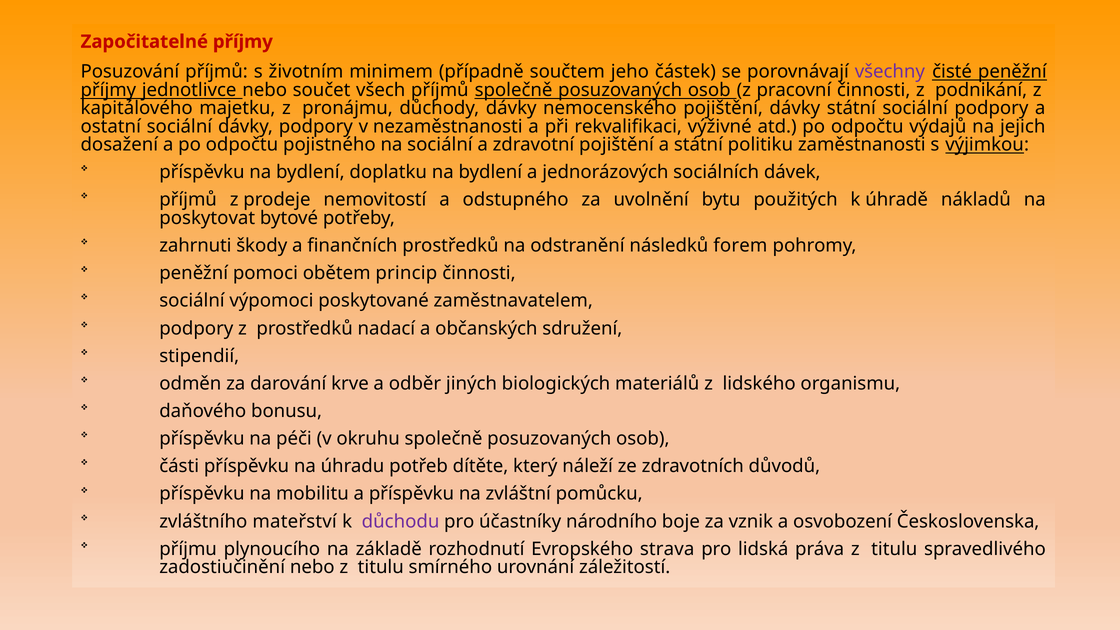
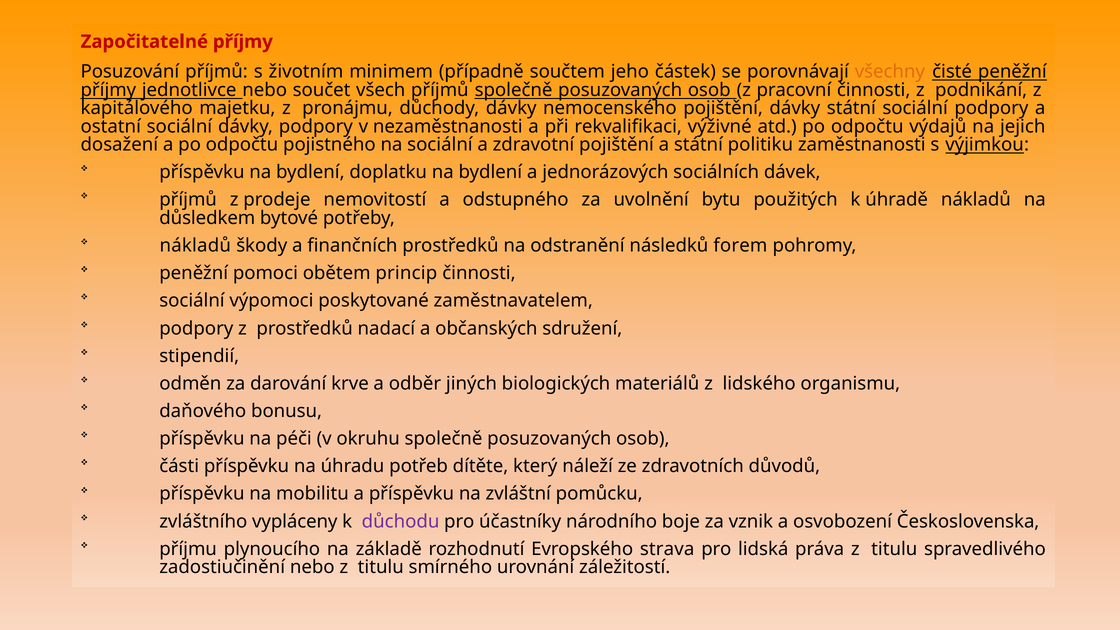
všechny colour: purple -> orange
poskytovat: poskytovat -> důsledkem
zahrnuti at (195, 246): zahrnuti -> nákladů
mateřství: mateřství -> vypláceny
